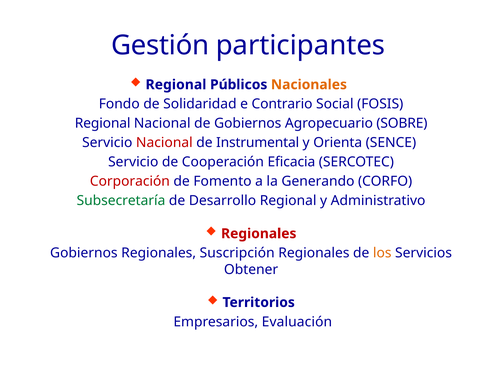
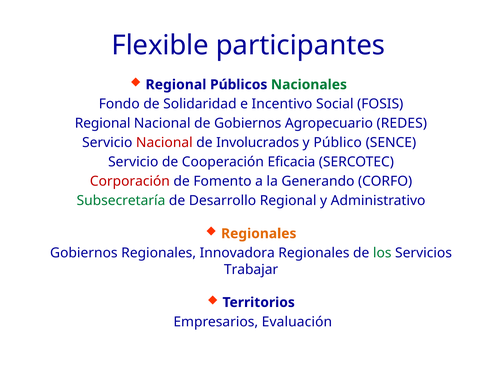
Gestión: Gestión -> Flexible
Nacionales colour: orange -> green
Contrario: Contrario -> Incentivo
SOBRE: SOBRE -> REDES
Instrumental: Instrumental -> Involucrados
Orienta: Orienta -> Público
Regionales at (259, 233) colour: red -> orange
Suscripción: Suscripción -> Innovadora
los colour: orange -> green
Obtener: Obtener -> Trabajar
